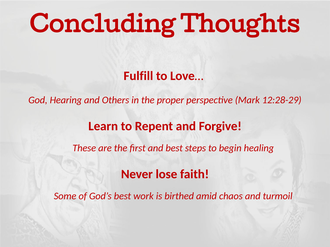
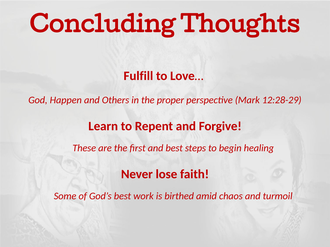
Hearing: Hearing -> Happen
